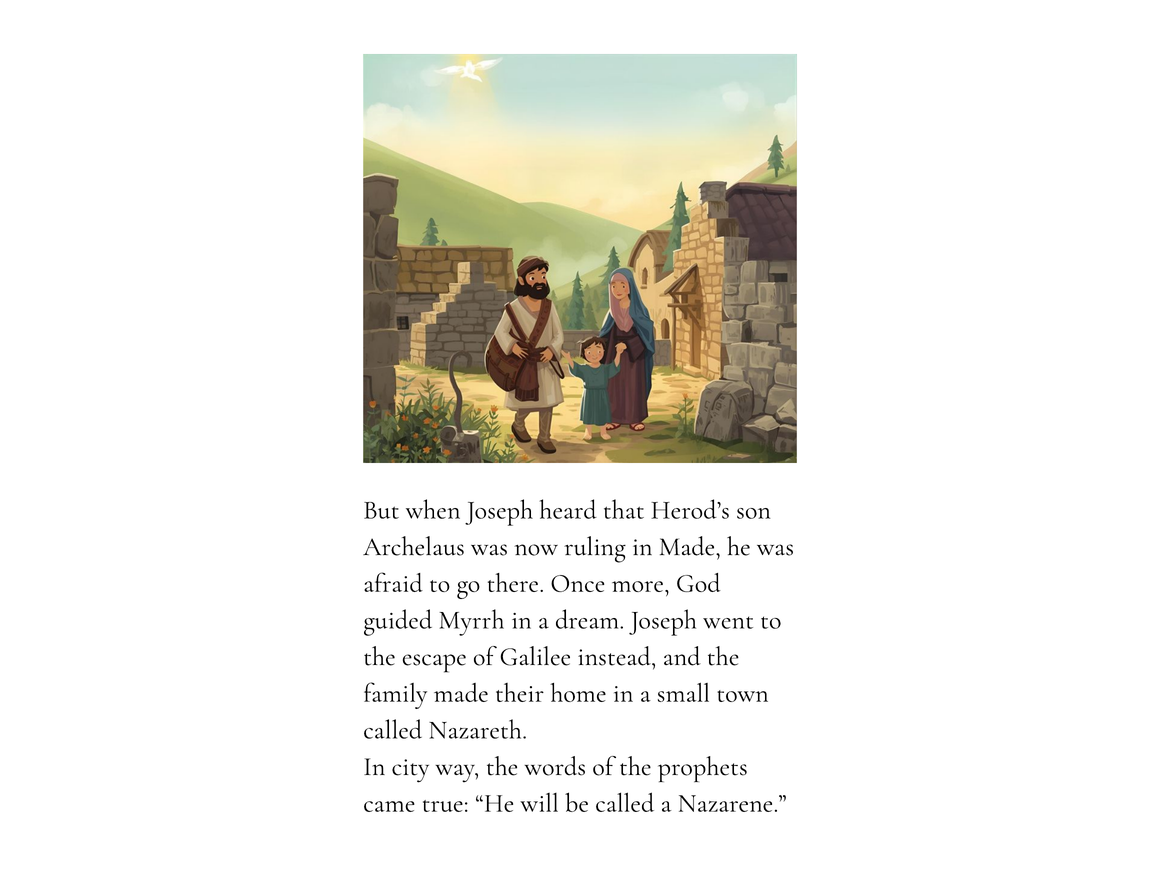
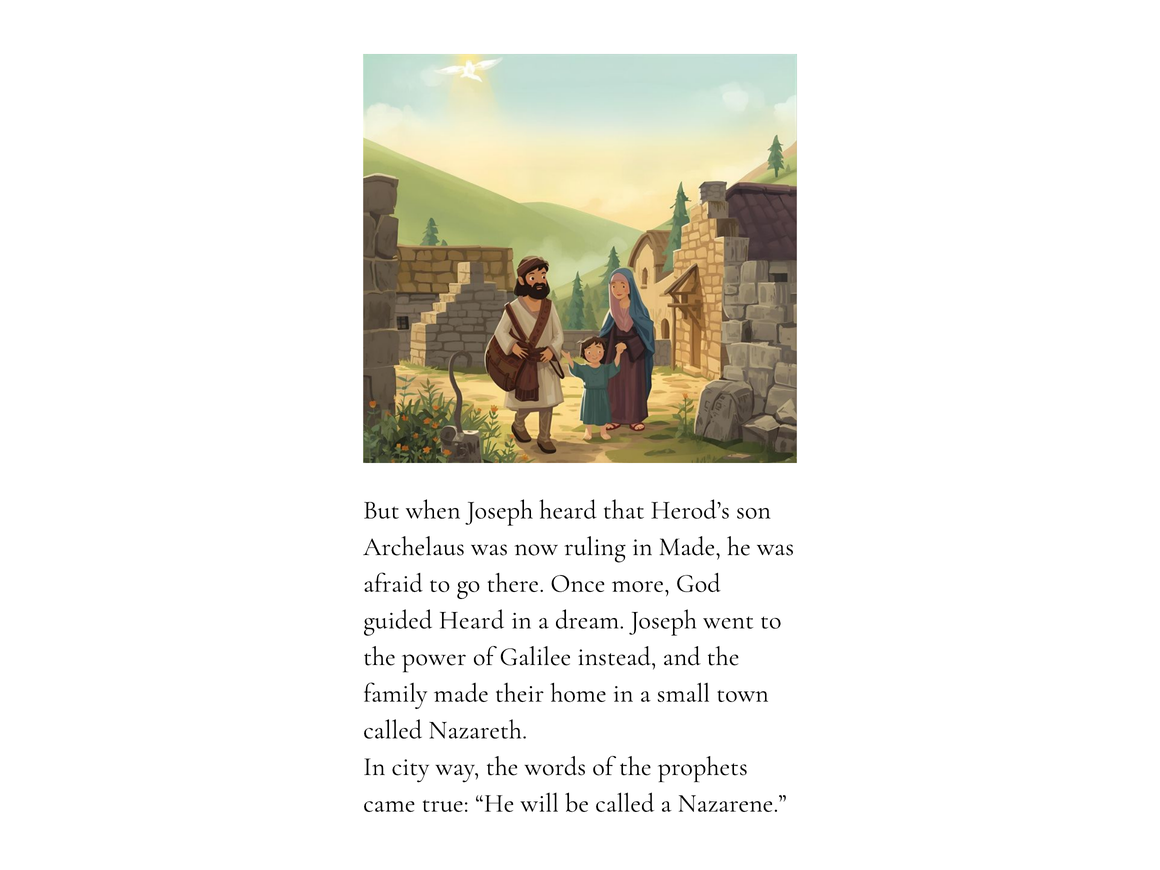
guided Myrrh: Myrrh -> Heard
escape: escape -> power
